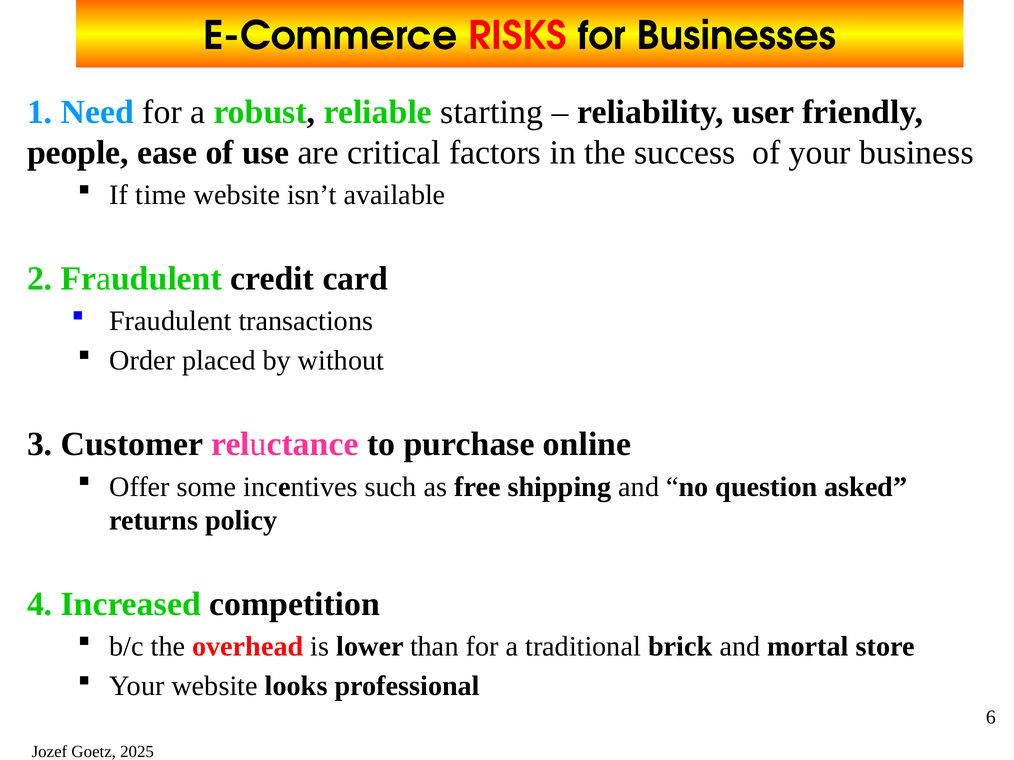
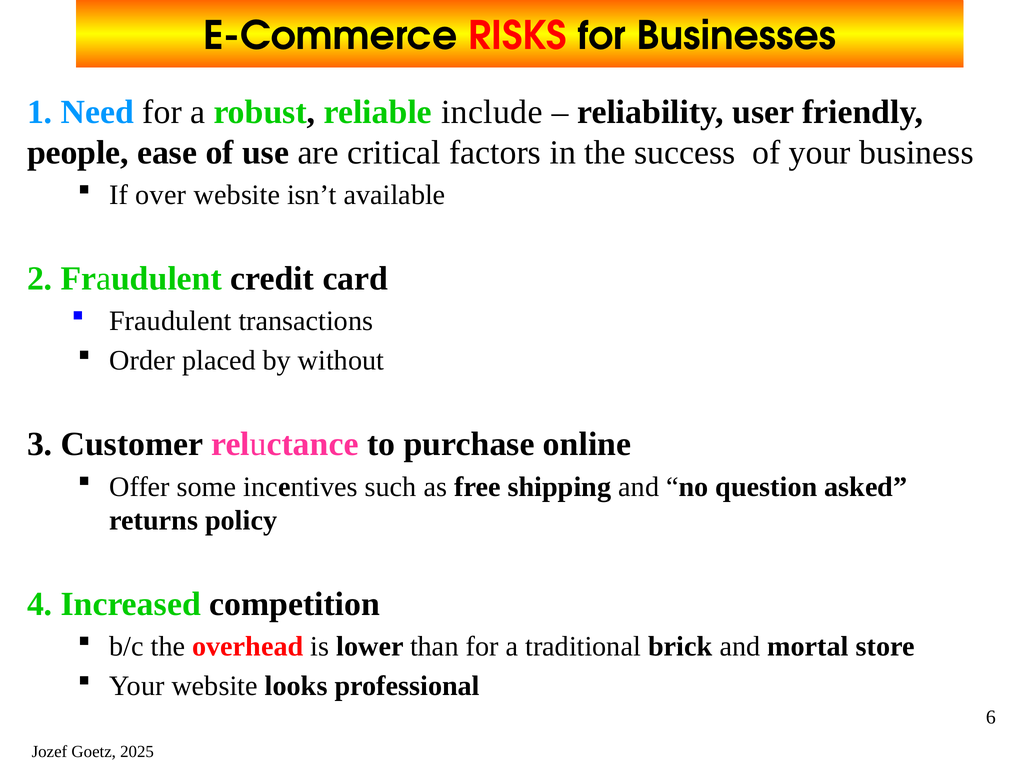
starting: starting -> include
time: time -> over
